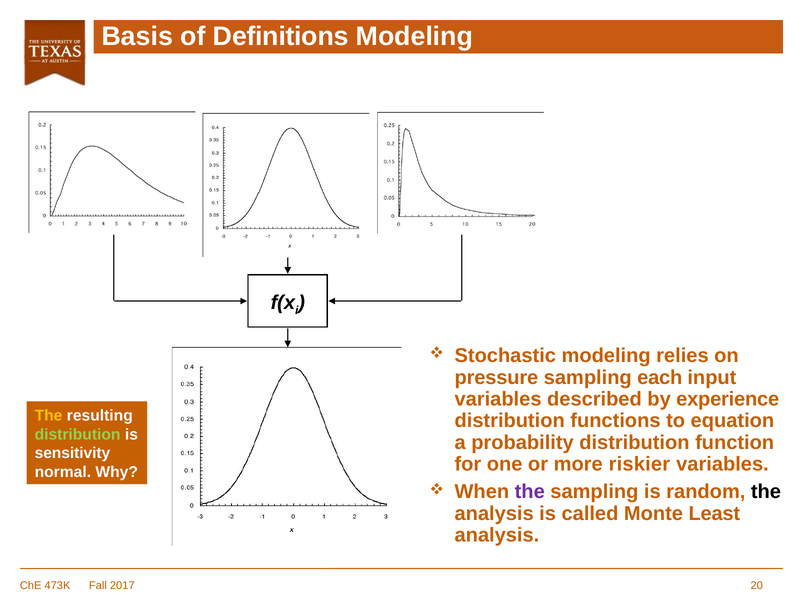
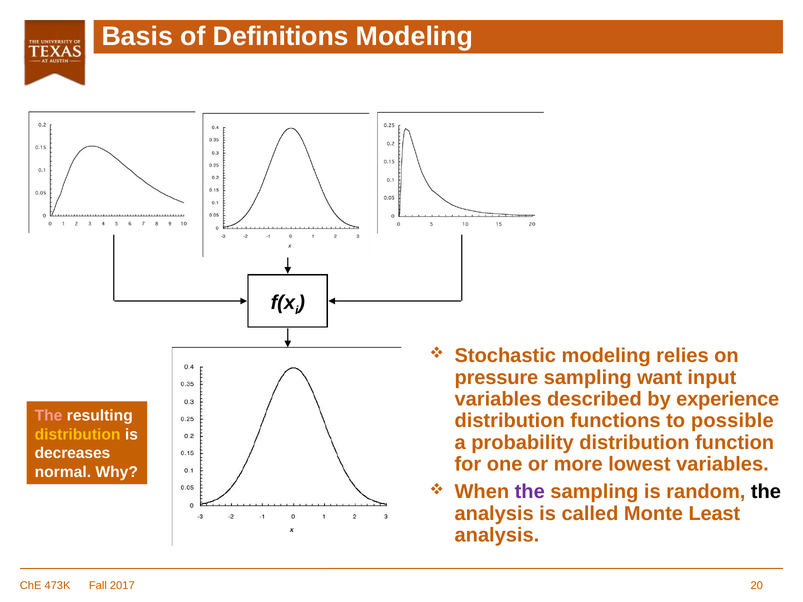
each: each -> want
The at (48, 416) colour: yellow -> pink
equation: equation -> possible
distribution at (78, 435) colour: light green -> yellow
sensitivity: sensitivity -> decreases
riskier: riskier -> lowest
